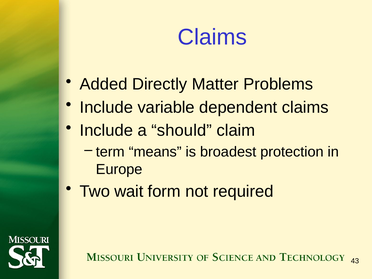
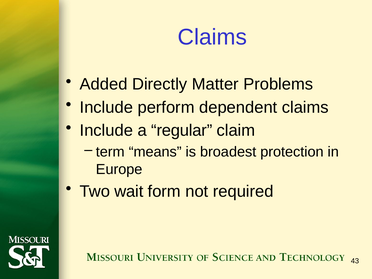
variable: variable -> perform
should: should -> regular
